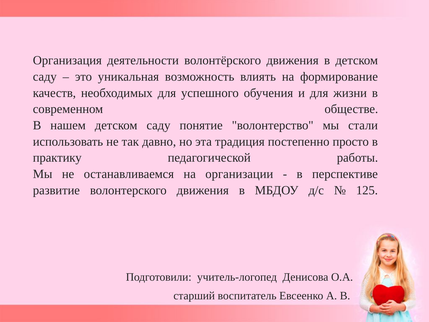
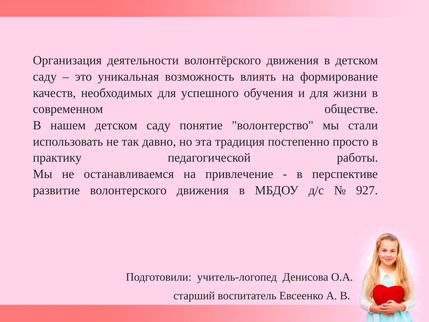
организации: организации -> привлечение
125: 125 -> 927
